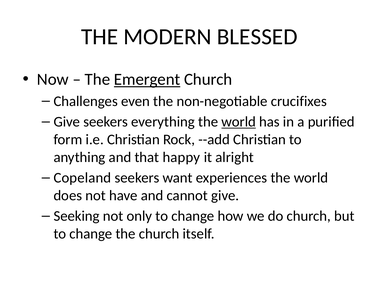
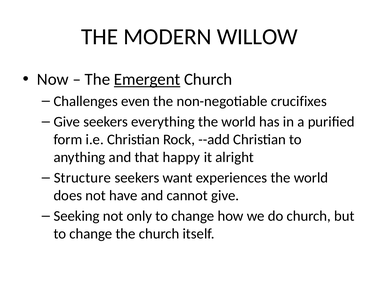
BLESSED: BLESSED -> WILLOW
world at (239, 122) underline: present -> none
Copeland: Copeland -> Structure
